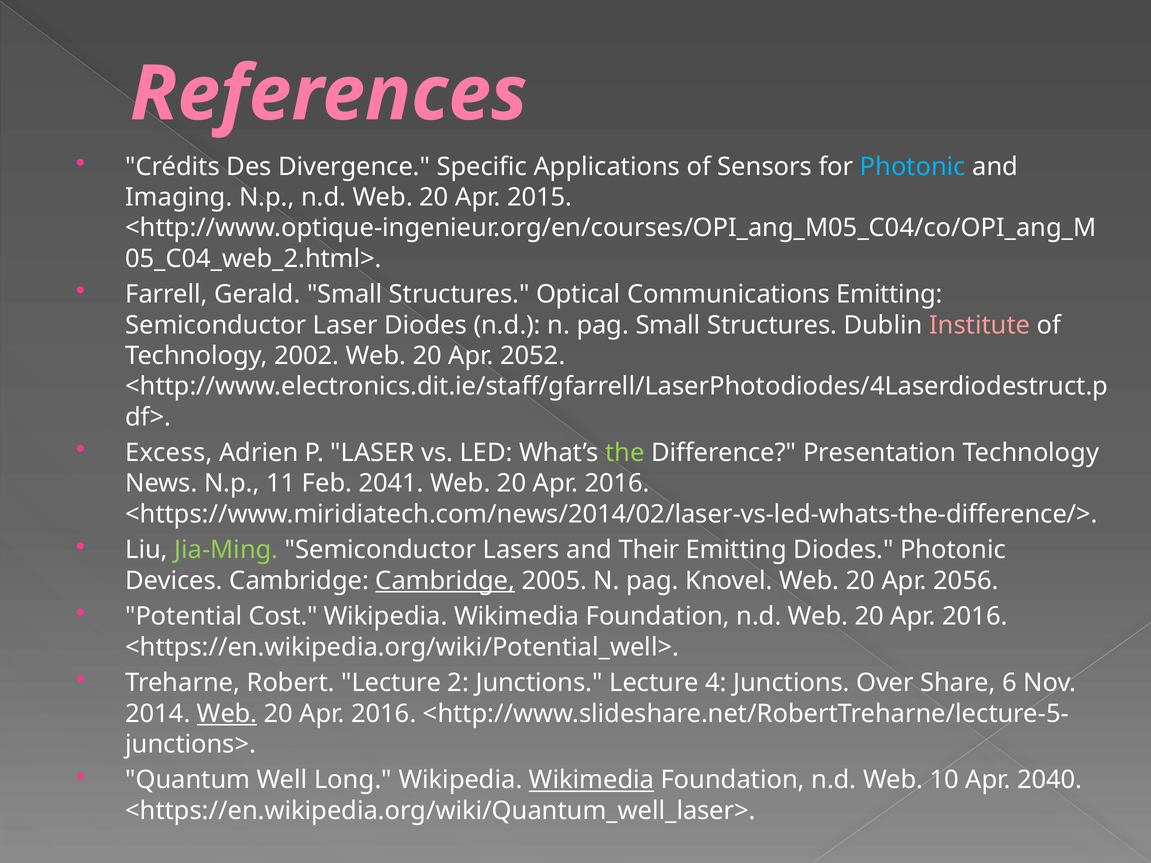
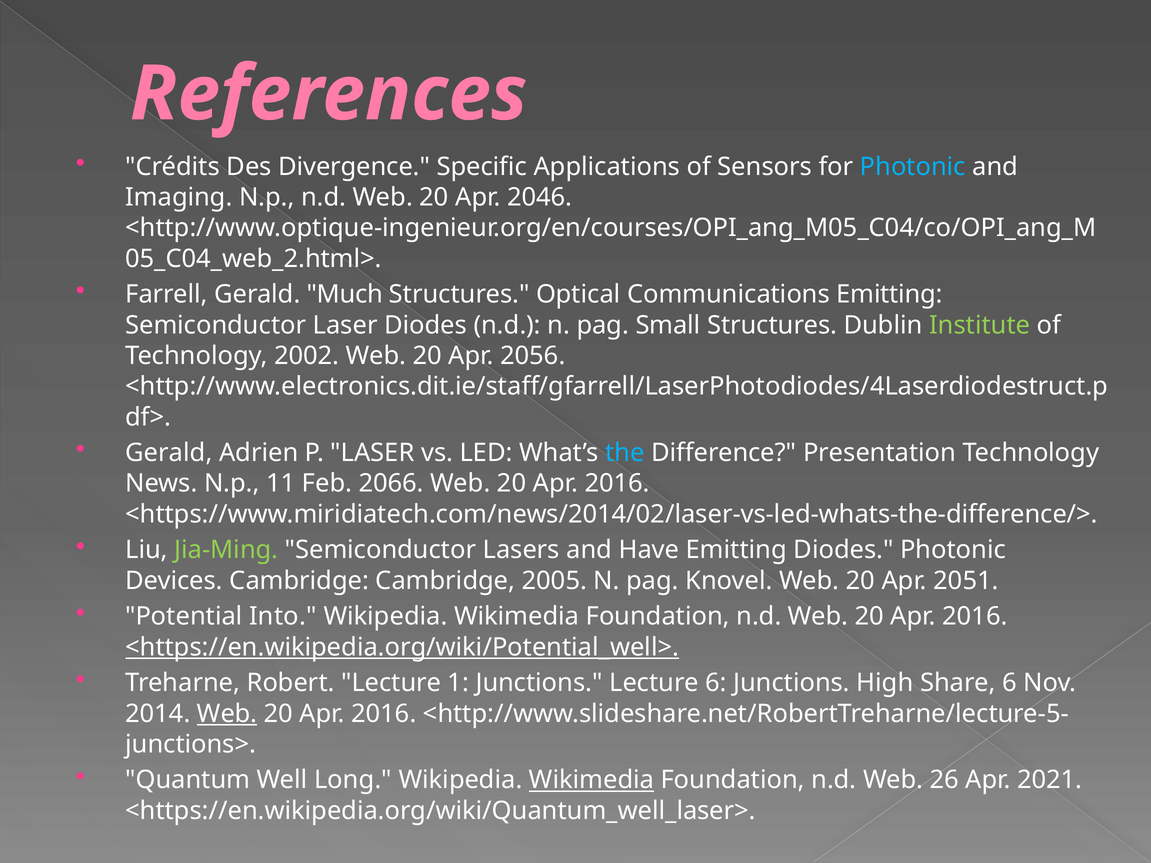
2015: 2015 -> 2046
Gerald Small: Small -> Much
Institute colour: pink -> light green
2052: 2052 -> 2056
Excess at (169, 453): Excess -> Gerald
the colour: light green -> light blue
2041: 2041 -> 2066
Their: Their -> Have
Cambridge at (445, 581) underline: present -> none
2056: 2056 -> 2051
Cost: Cost -> Into
<https://en.wikipedia.org/wiki/Potential_well> underline: none -> present
2: 2 -> 1
Lecture 4: 4 -> 6
Over: Over -> High
10: 10 -> 26
2040: 2040 -> 2021
